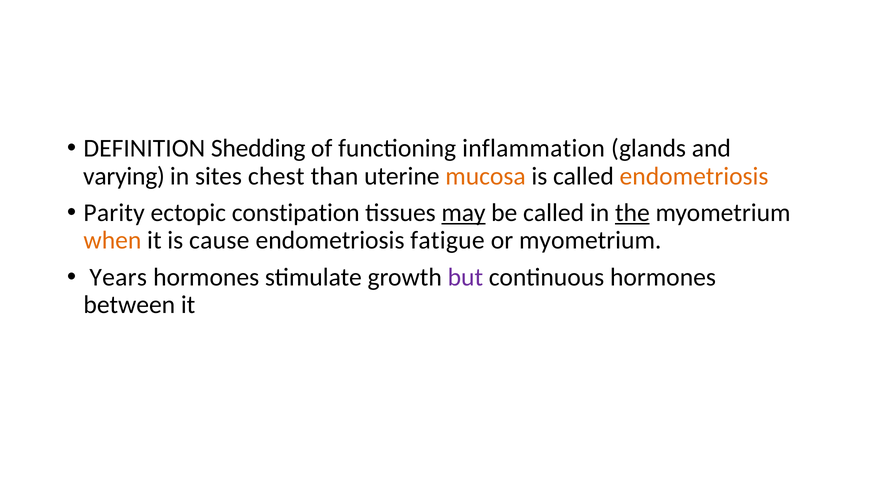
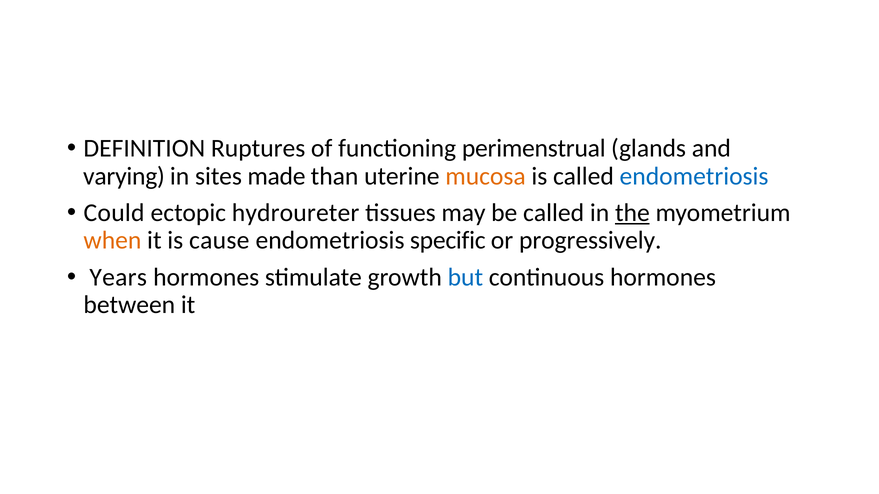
Shedding: Shedding -> Ruptures
inflammation: inflammation -> perimenstrual
chest: chest -> made
endometriosis at (694, 176) colour: orange -> blue
Parity: Parity -> Could
constipation: constipation -> hydroureter
may underline: present -> none
fatigue: fatigue -> specific
or myometrium: myometrium -> progressively
but colour: purple -> blue
